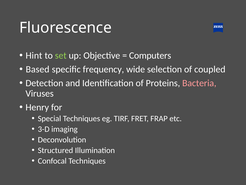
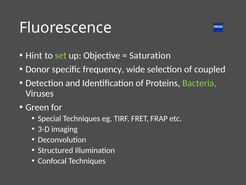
Computers: Computers -> Saturation
Based: Based -> Donor
Bacteria colour: pink -> light green
Henry: Henry -> Green
